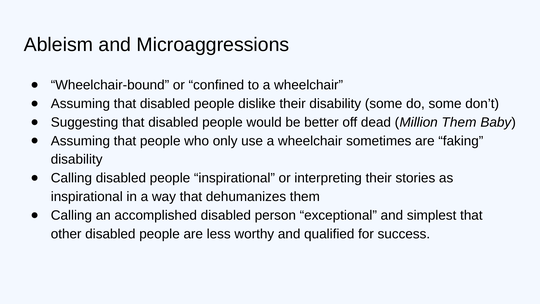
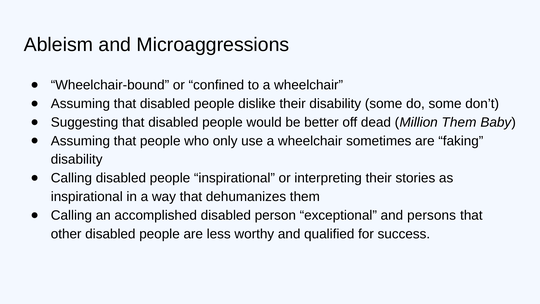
simplest: simplest -> persons
